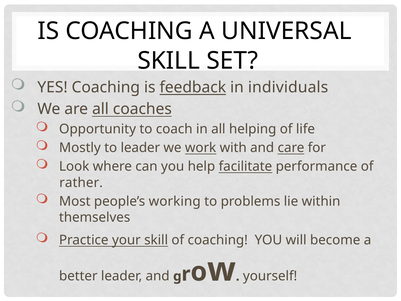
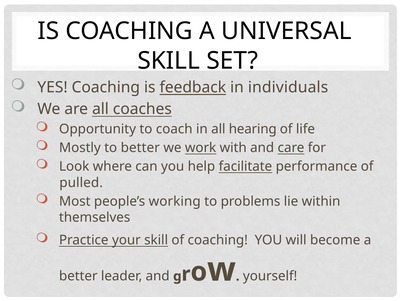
helping: helping -> hearing
to leader: leader -> better
rather: rather -> pulled
